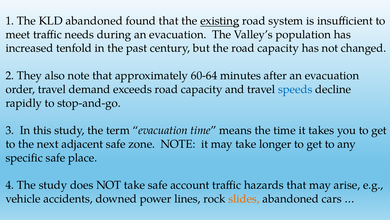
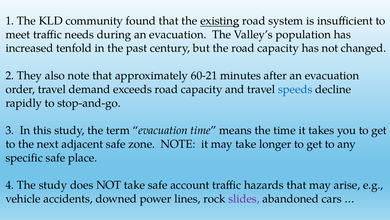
KLD abandoned: abandoned -> community
60-64: 60-64 -> 60-21
slides colour: orange -> purple
